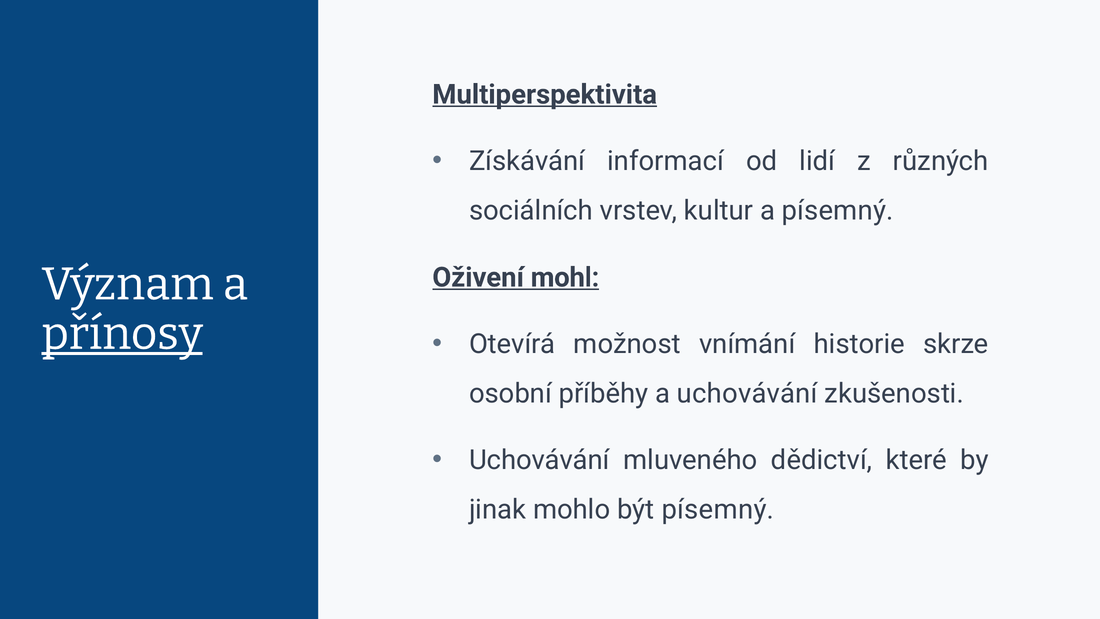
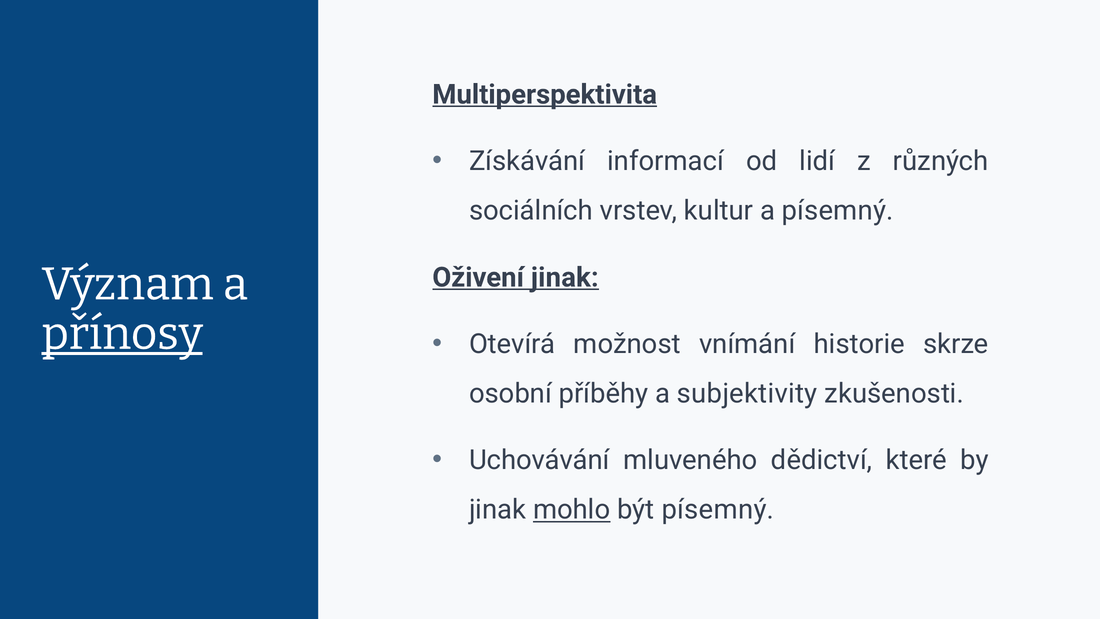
Oživení mohl: mohl -> jinak
a uchovávání: uchovávání -> subjektivity
mohlo underline: none -> present
